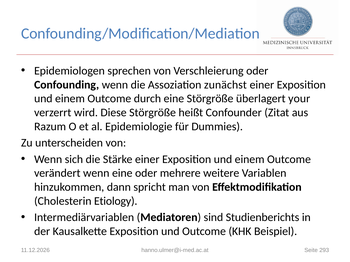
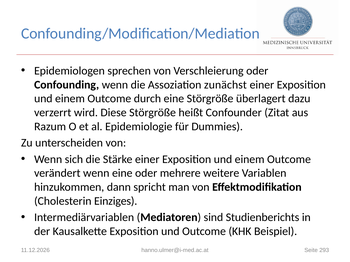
your: your -> dazu
Etiology: Etiology -> Einziges
